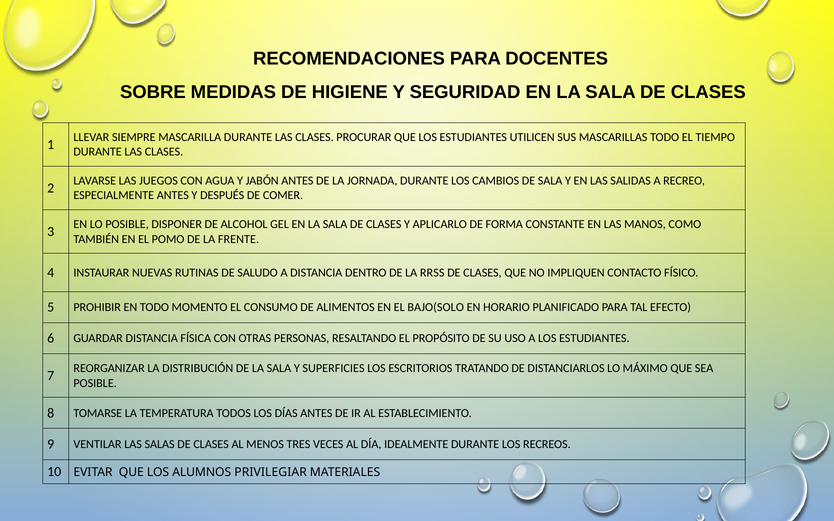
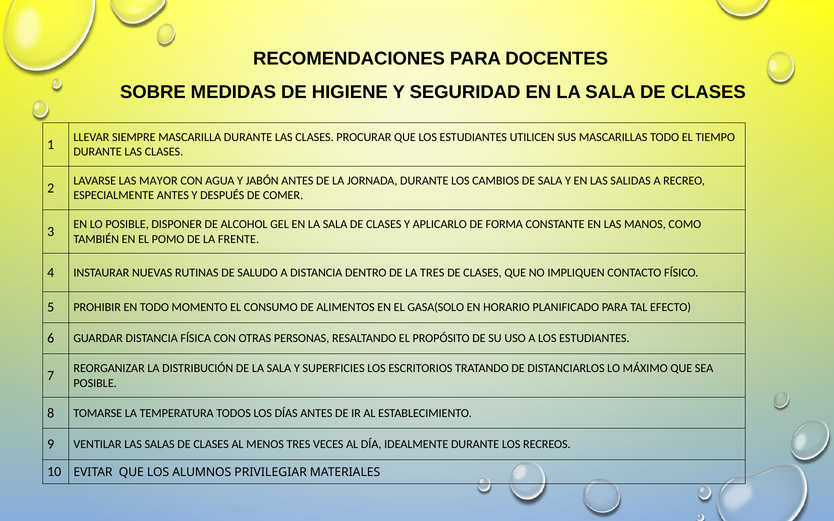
JUEGOS: JUEGOS -> MAYOR
LA RRSS: RRSS -> TRES
BAJO(SOLO: BAJO(SOLO -> GASA(SOLO
